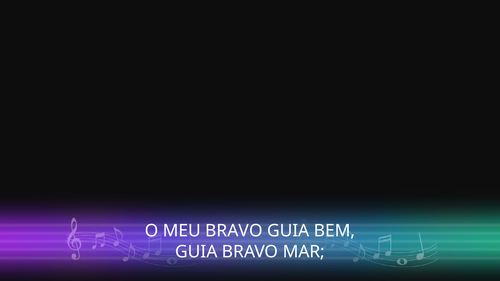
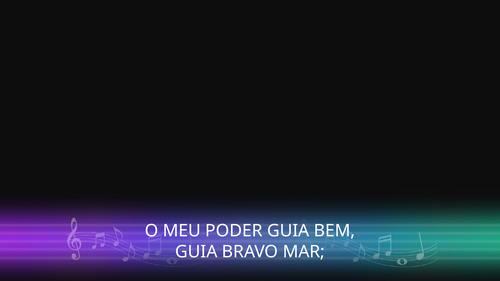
MEU BRAVO: BRAVO -> PODER
